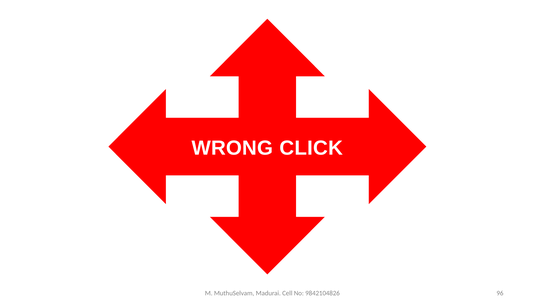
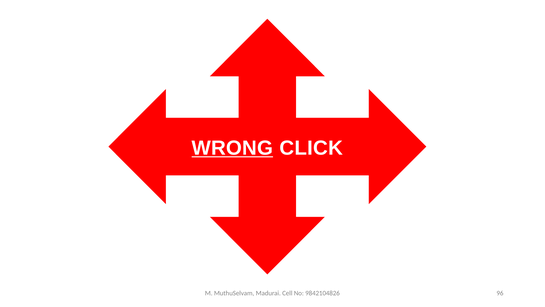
WRONG underline: none -> present
